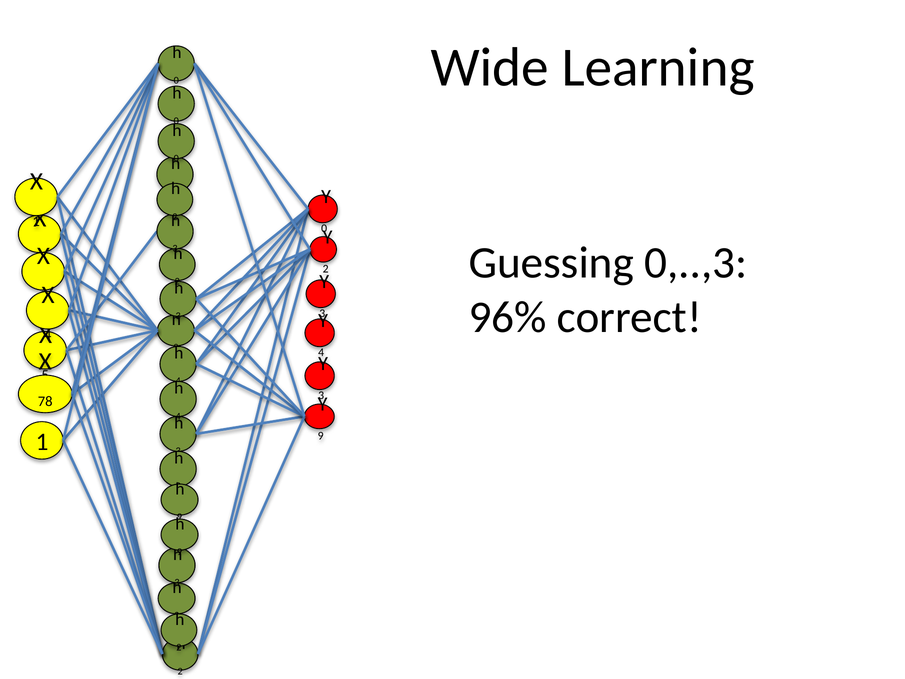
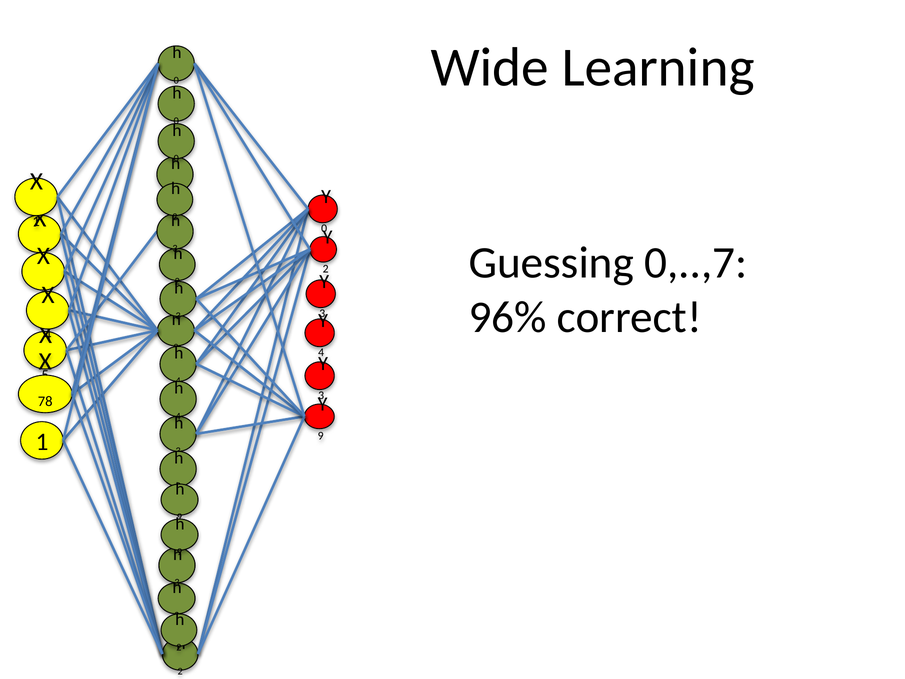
0,..,3: 0,..,3 -> 0,..,7
